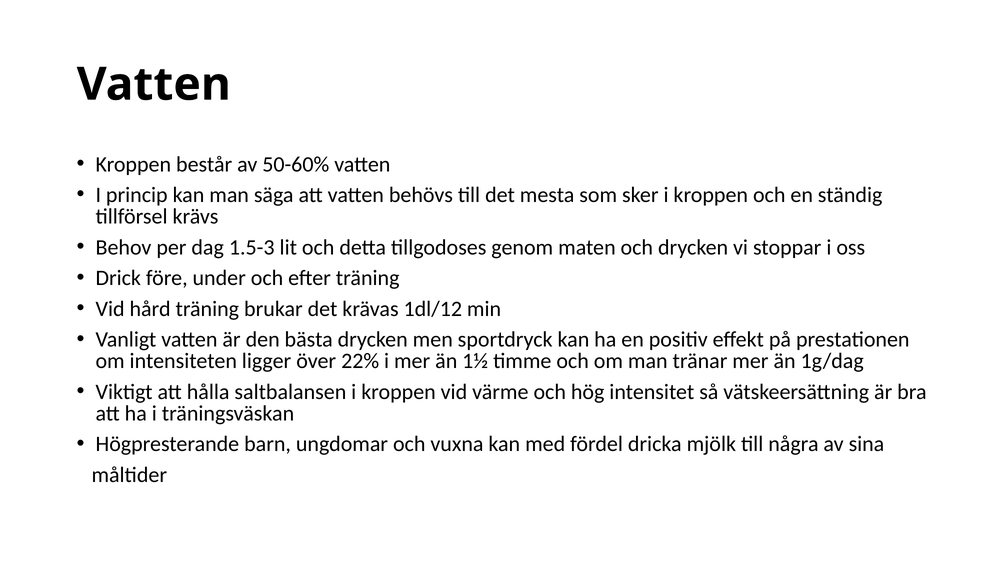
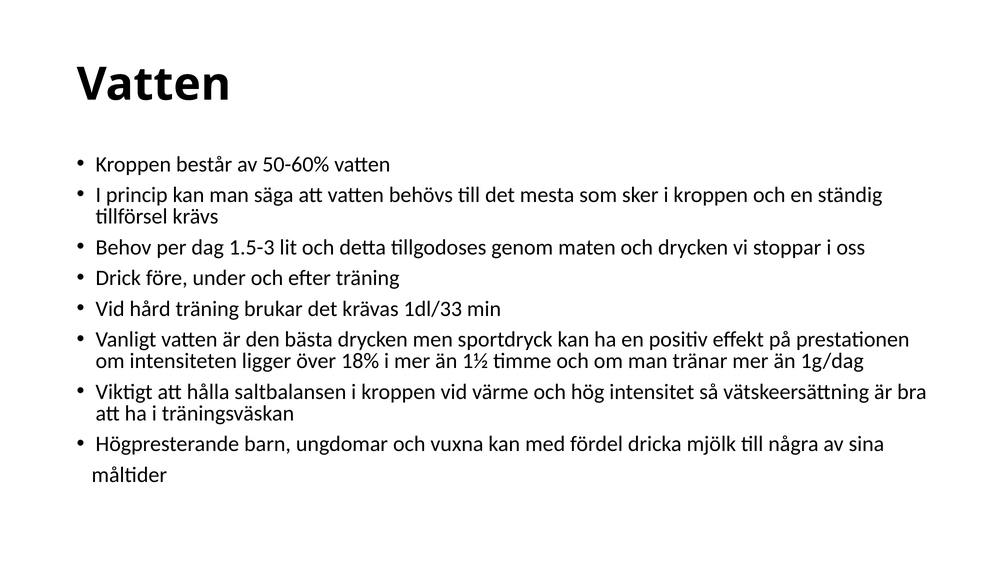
1dl/12: 1dl/12 -> 1dl/33
22%: 22% -> 18%
